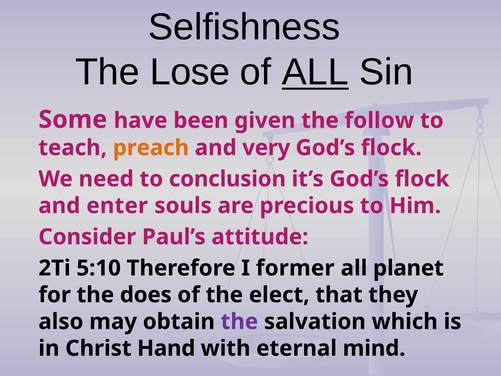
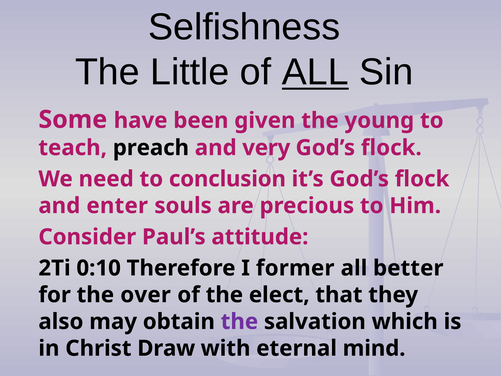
Lose: Lose -> Little
follow: follow -> young
preach colour: orange -> black
5:10: 5:10 -> 0:10
planet: planet -> better
does: does -> over
Hand: Hand -> Draw
